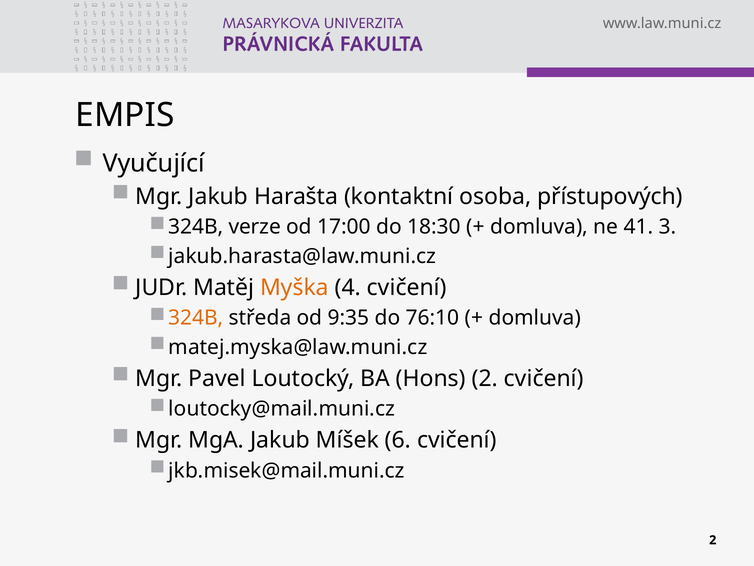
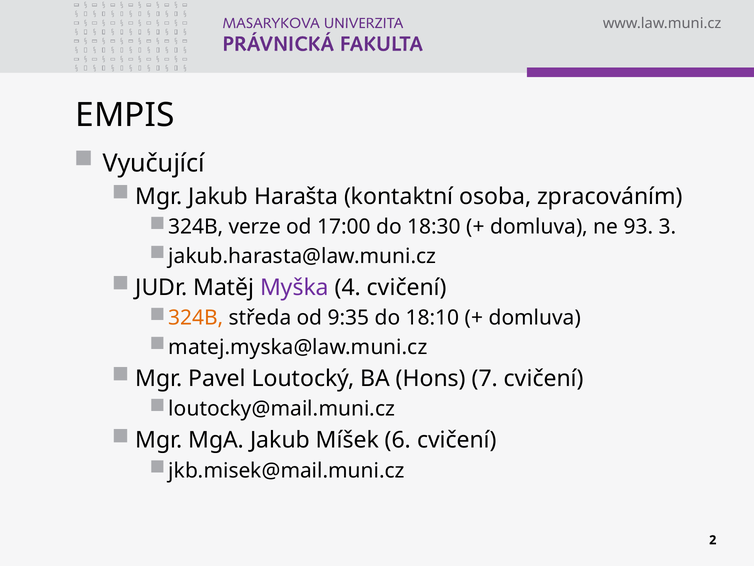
přístupových: přístupových -> zpracováním
41: 41 -> 93
Myška colour: orange -> purple
76:10: 76:10 -> 18:10
Hons 2: 2 -> 7
